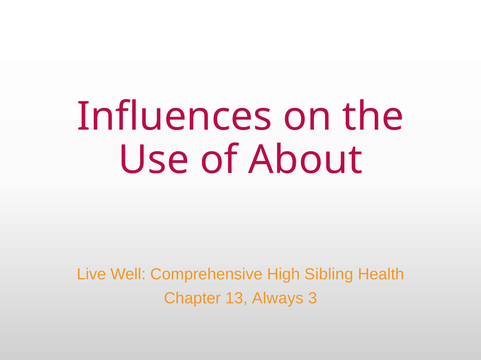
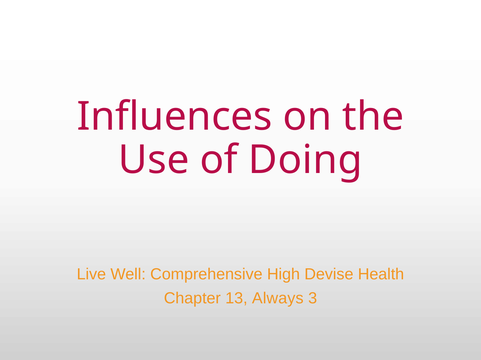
About: About -> Doing
Sibling: Sibling -> Devise
